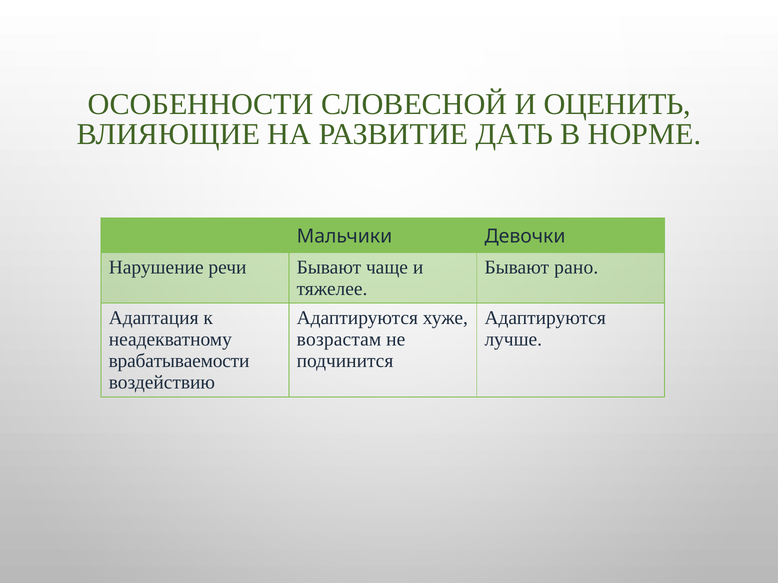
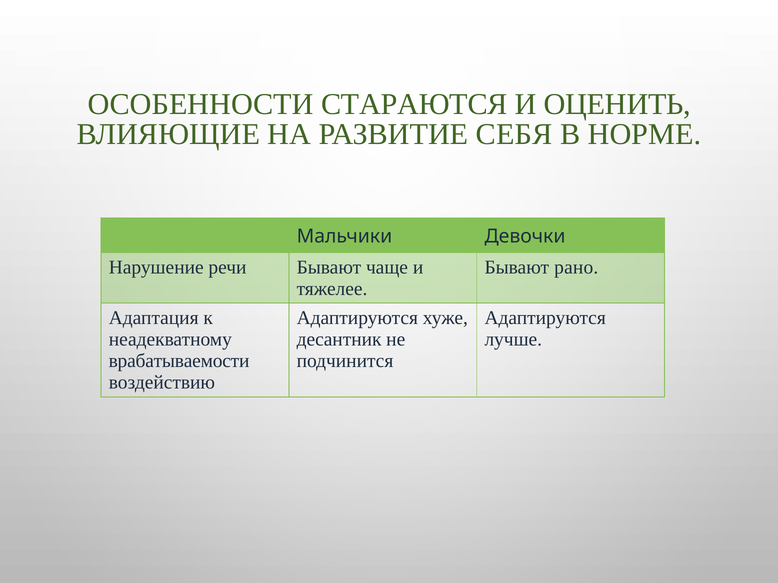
СЛОВЕСНОЙ: СЛОВЕСНОЙ -> СТАРАЮТСЯ
ДАТЬ: ДАТЬ -> СЕБЯ
возрастам: возрастам -> десантник
